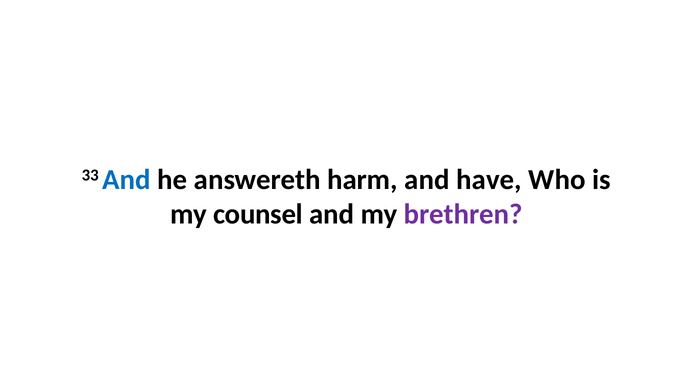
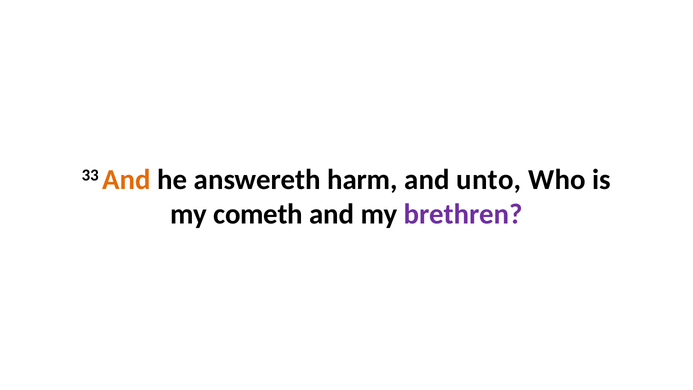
And at (127, 180) colour: blue -> orange
have: have -> unto
counsel: counsel -> cometh
